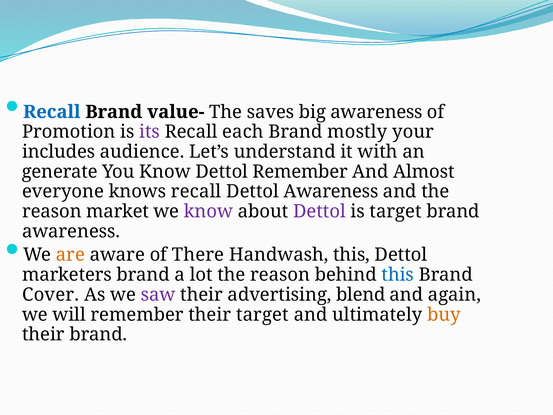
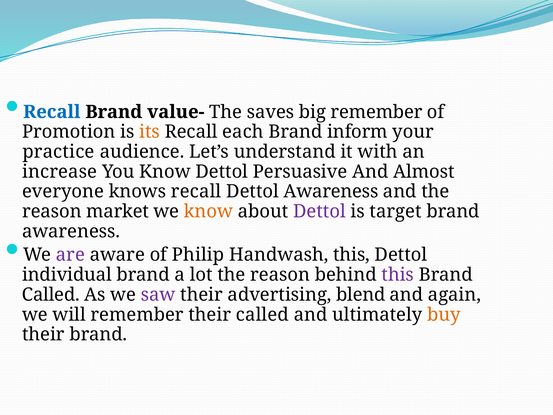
big awareness: awareness -> remember
its colour: purple -> orange
mostly: mostly -> inform
includes: includes -> practice
generate: generate -> increase
Dettol Remember: Remember -> Persuasive
know at (208, 211) colour: purple -> orange
are colour: orange -> purple
There: There -> Philip
marketers: marketers -> individual
this at (398, 275) colour: blue -> purple
Cover at (51, 295): Cover -> Called
their target: target -> called
